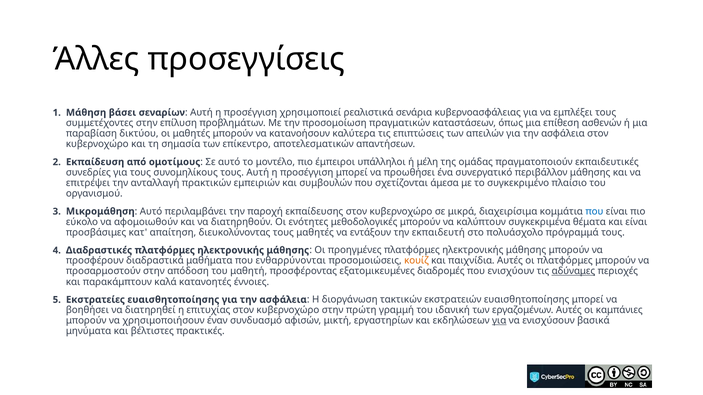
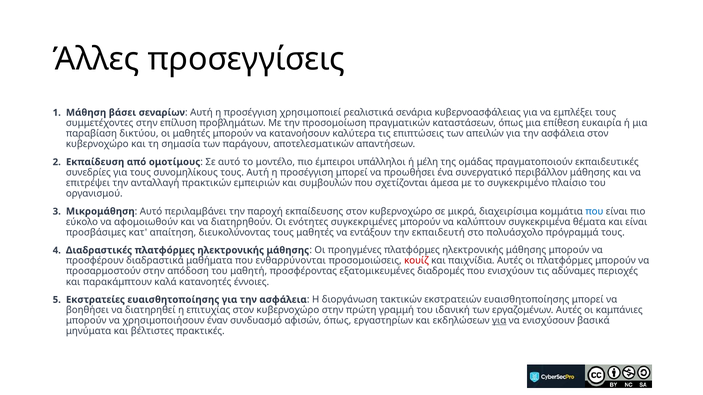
ασθενών: ασθενών -> ευκαιρία
επίκεντρο: επίκεντρο -> παράγουν
μεθοδολογικές: μεθοδολογικές -> συγκεκριμένες
κουίζ colour: orange -> red
αδύναμες underline: present -> none
αφισών μικτή: μικτή -> όπως
